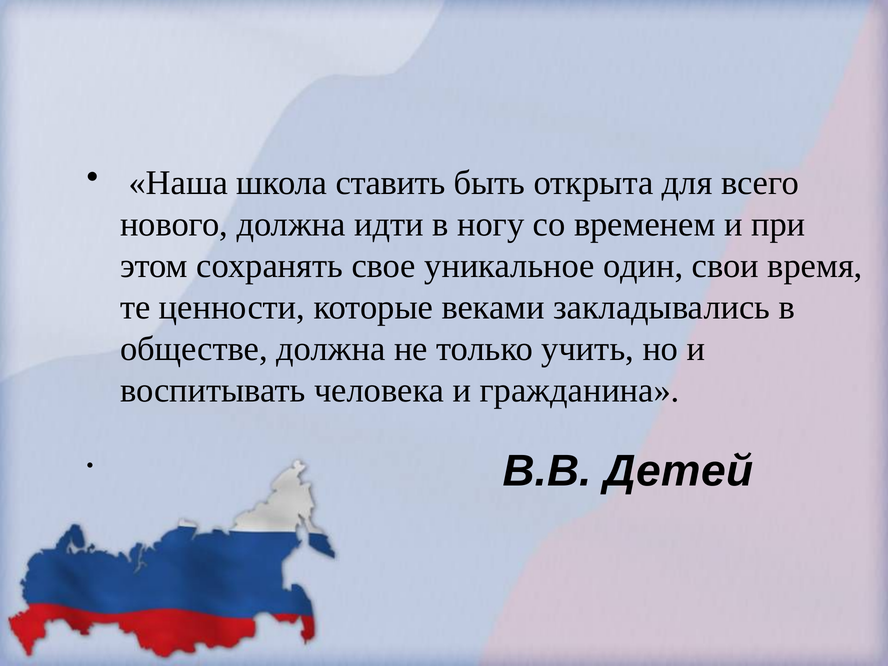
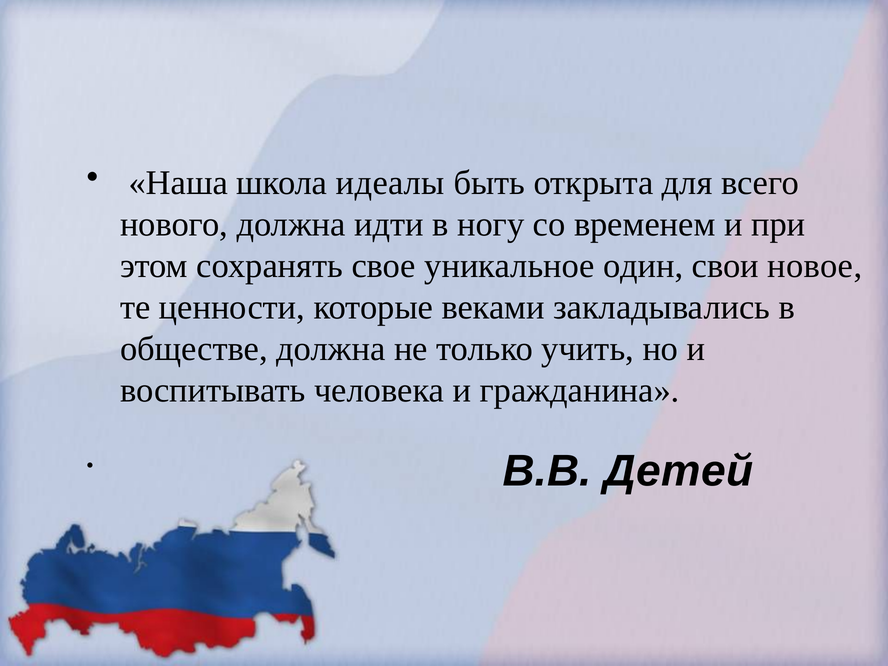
ставить: ставить -> идеалы
время: время -> новое
